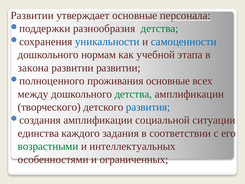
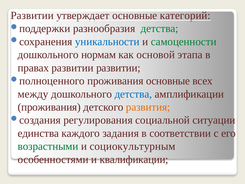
персонала: персонала -> категорий
самоценности colour: blue -> green
учебной: учебной -> основой
закона: закона -> правах
детства at (133, 94) colour: green -> blue
творческого at (49, 107): творческого -> проживания
развития colour: blue -> orange
амплификации at (98, 120): амплификации -> регулирования
интеллектуальных: интеллектуальных -> социокультурным
ограниченных: ограниченных -> квалификации
